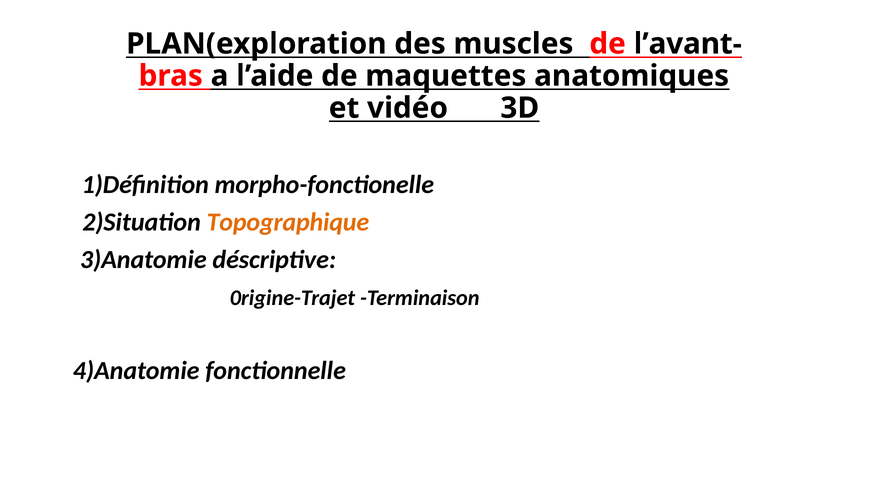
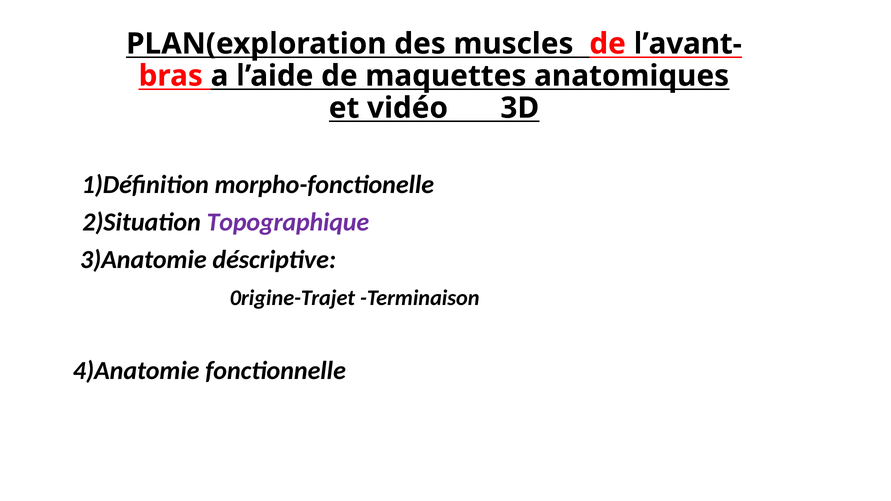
Topographique colour: orange -> purple
